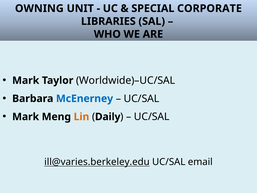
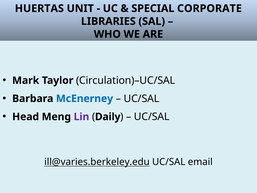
OWNING: OWNING -> HUERTAS
Worldwide)–UC/SAL: Worldwide)–UC/SAL -> Circulation)–UC/SAL
Mark at (26, 117): Mark -> Head
Lin colour: orange -> purple
